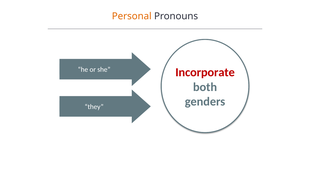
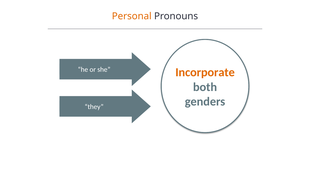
Incorporate colour: red -> orange
